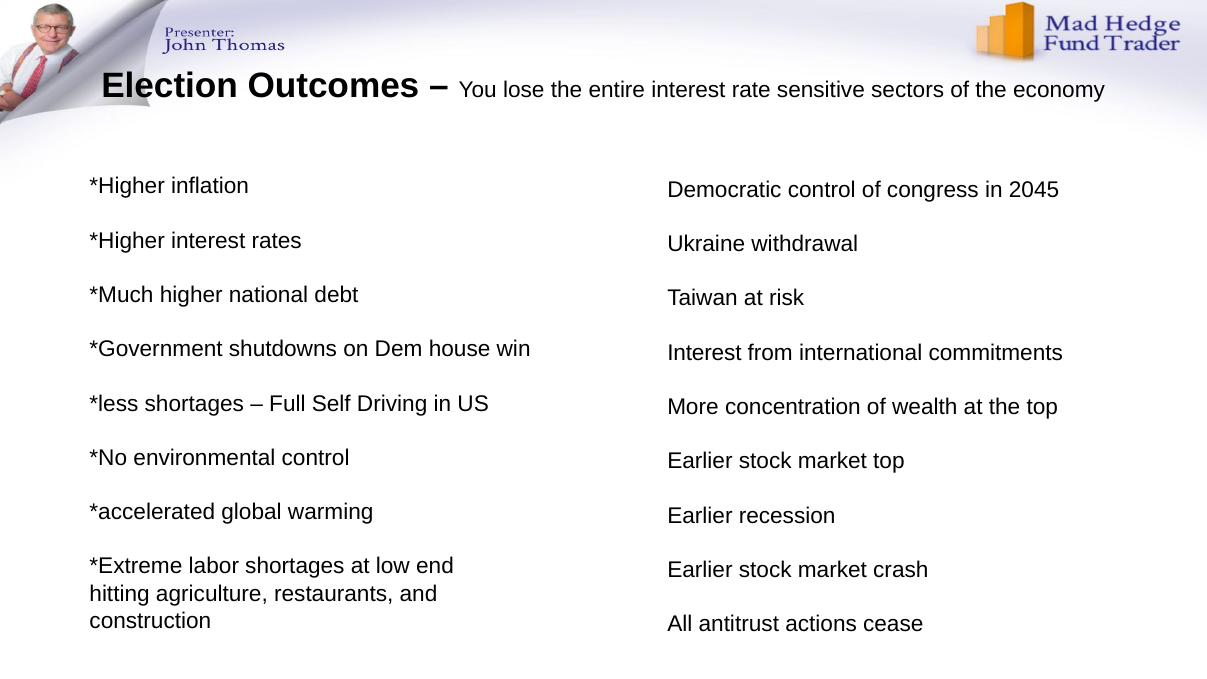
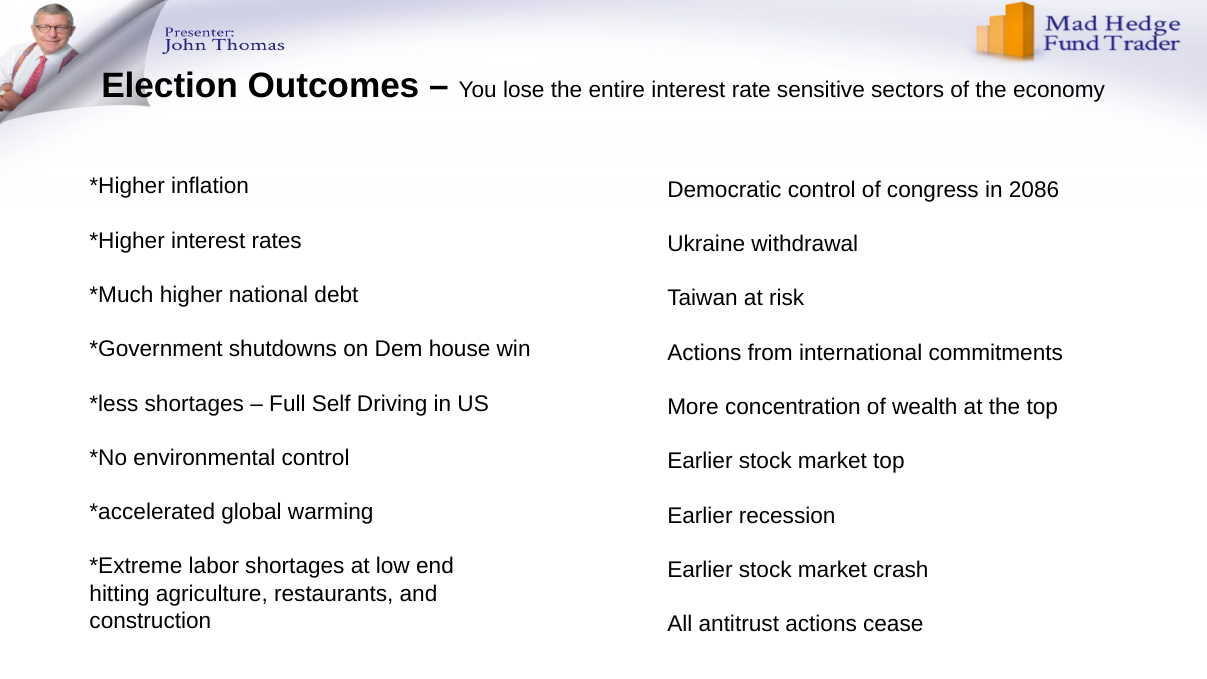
2045: 2045 -> 2086
Interest at (704, 353): Interest -> Actions
